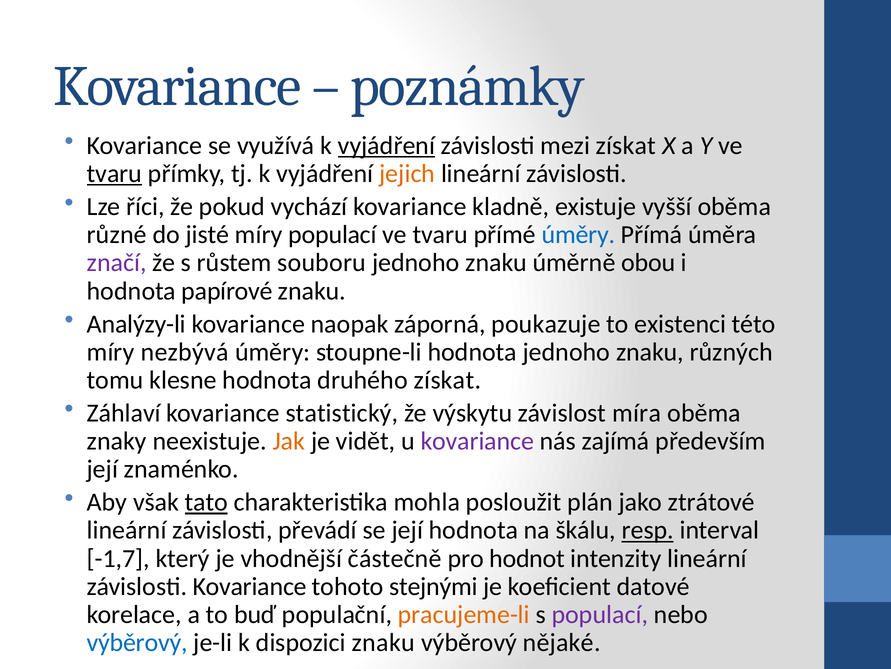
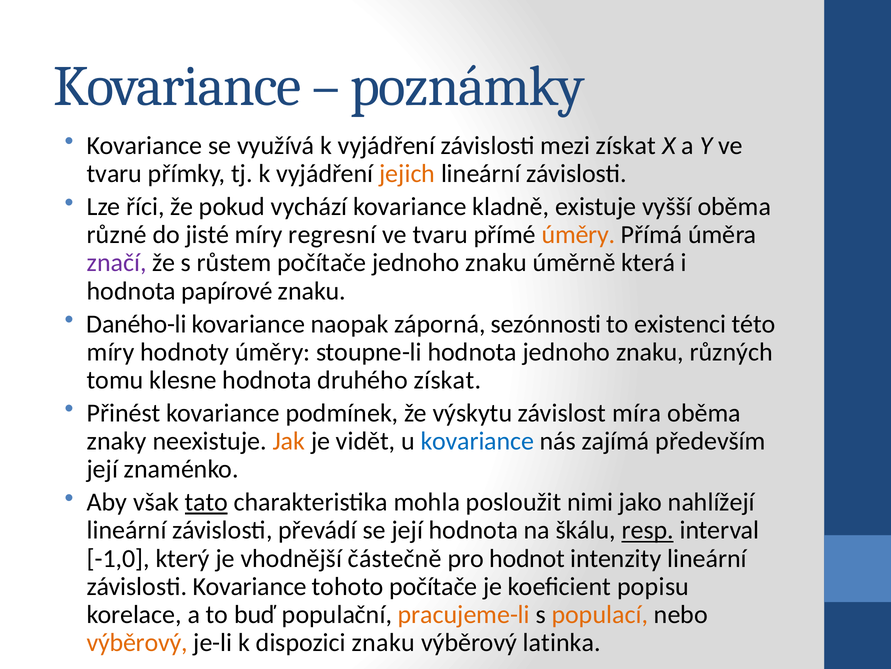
vyjádření at (386, 145) underline: present -> none
tvaru at (114, 174) underline: present -> none
míry populací: populací -> regresní
úměry at (578, 235) colour: blue -> orange
růstem souboru: souboru -> počítače
obou: obou -> která
Analýzy-li: Analýzy-li -> Daného-li
poukazuje: poukazuje -> sezónnosti
nezbývá: nezbývá -> hodnoty
Záhlaví: Záhlaví -> Přinést
statistický: statistický -> podmínek
kovariance at (477, 441) colour: purple -> blue
plán: plán -> nimi
ztrátové: ztrátové -> nahlížejí
-1,7: -1,7 -> -1,0
tohoto stejnými: stejnými -> počítače
datové: datové -> popisu
populací at (600, 614) colour: purple -> orange
výběrový at (137, 642) colour: blue -> orange
nějaké: nějaké -> latinka
